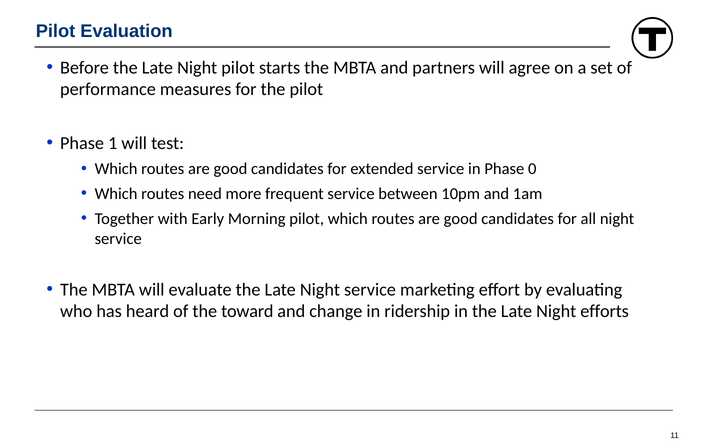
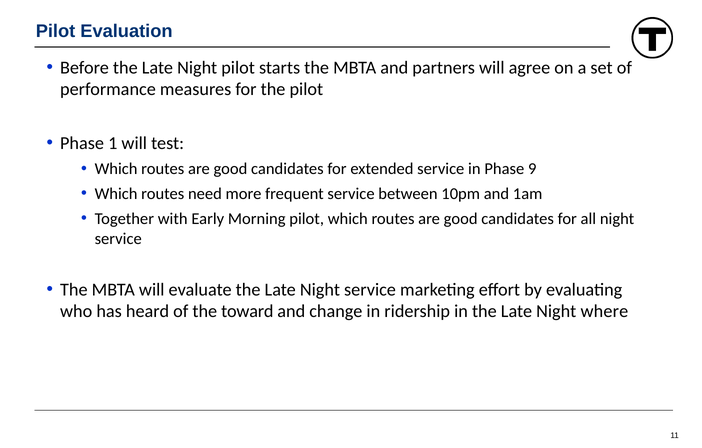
0: 0 -> 9
efforts: efforts -> where
